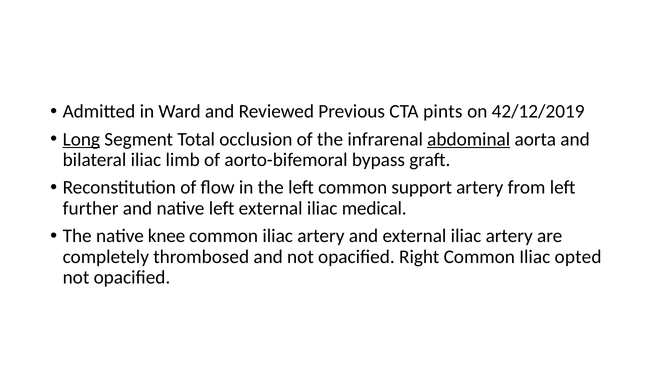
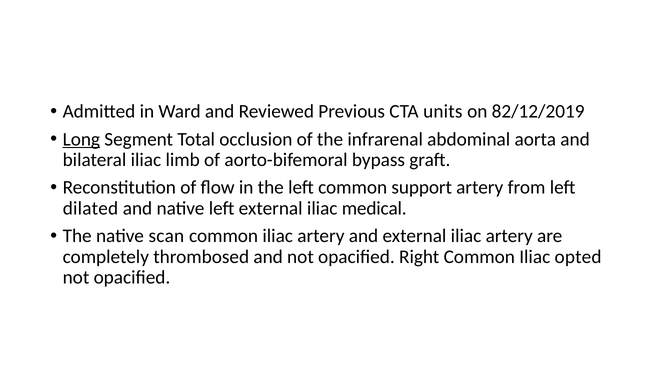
pints: pints -> units
42/12/2019: 42/12/2019 -> 82/12/2019
abdominal underline: present -> none
further: further -> dilated
knee: knee -> scan
